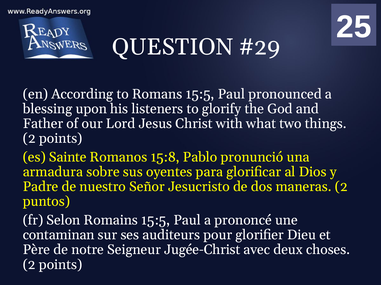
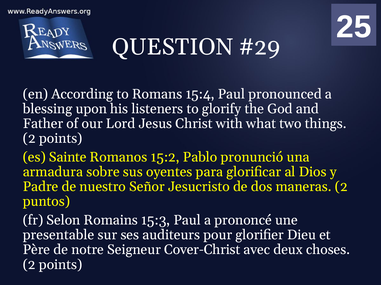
Romans 15:5: 15:5 -> 15:4
15:8: 15:8 -> 15:2
Romains 15:5: 15:5 -> 15:3
contaminan: contaminan -> presentable
Jugée-Christ: Jugée-Christ -> Cover-Christ
